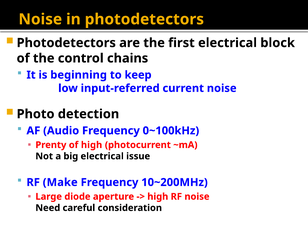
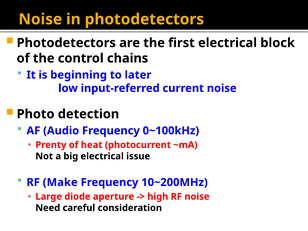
keep: keep -> later
of high: high -> heat
